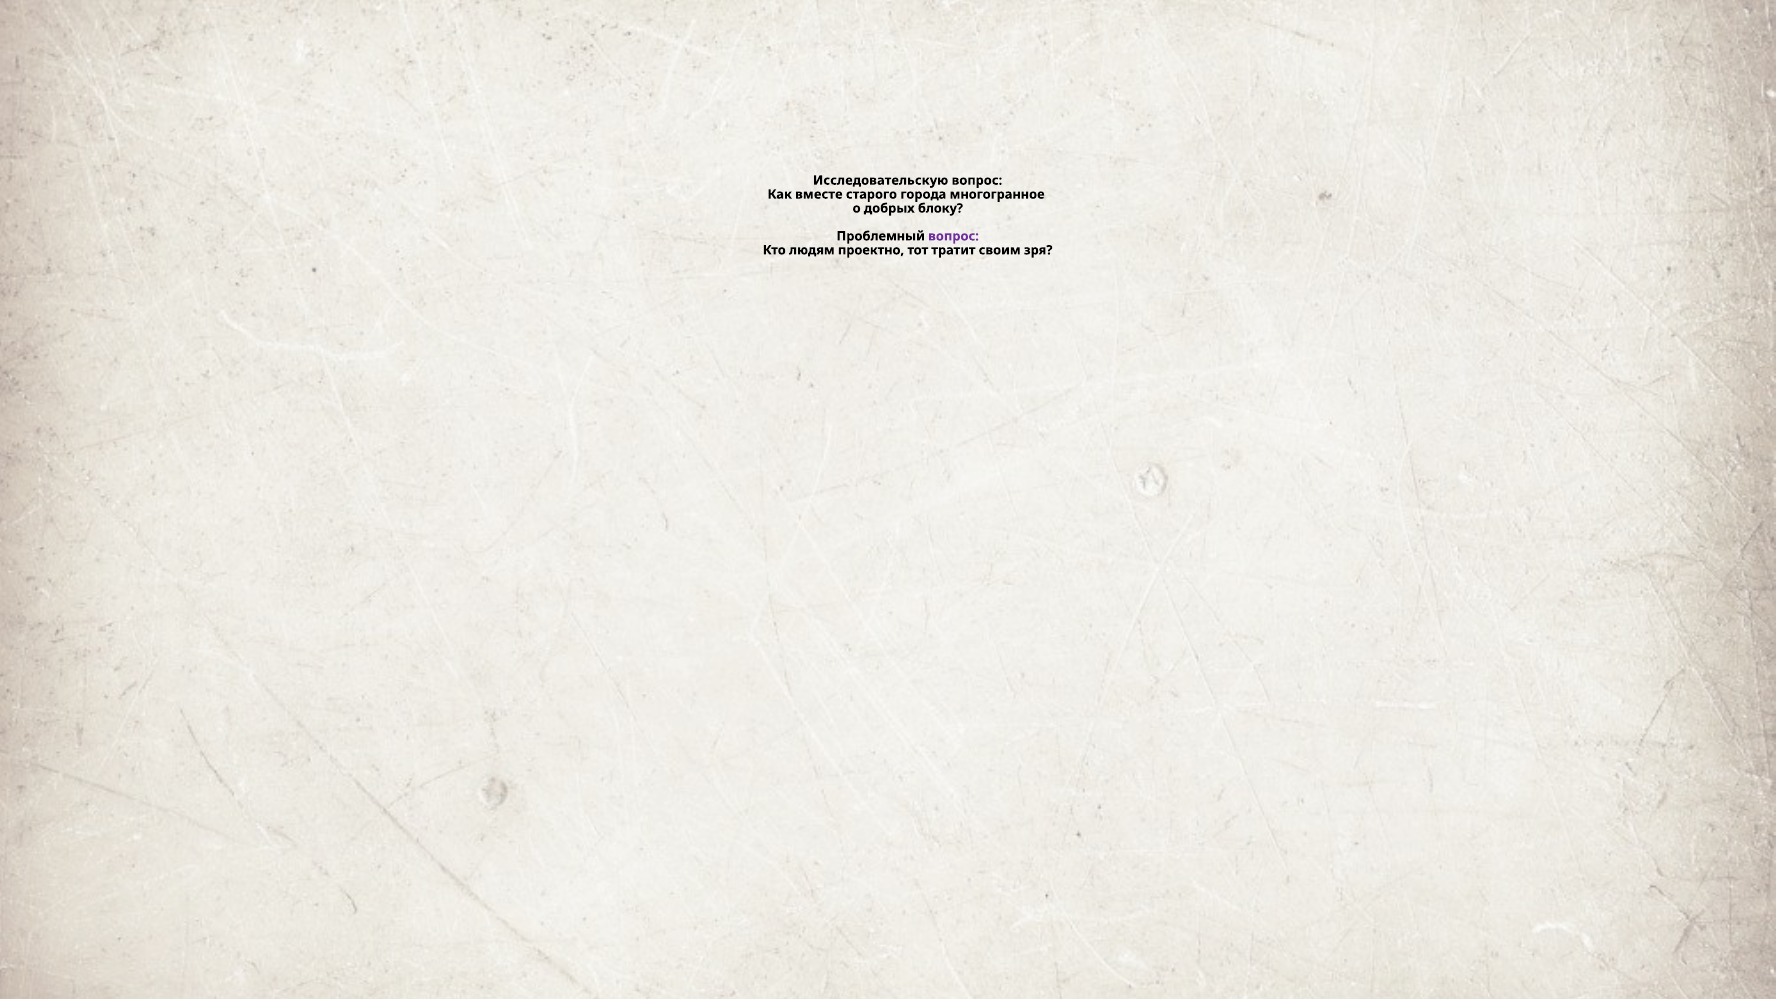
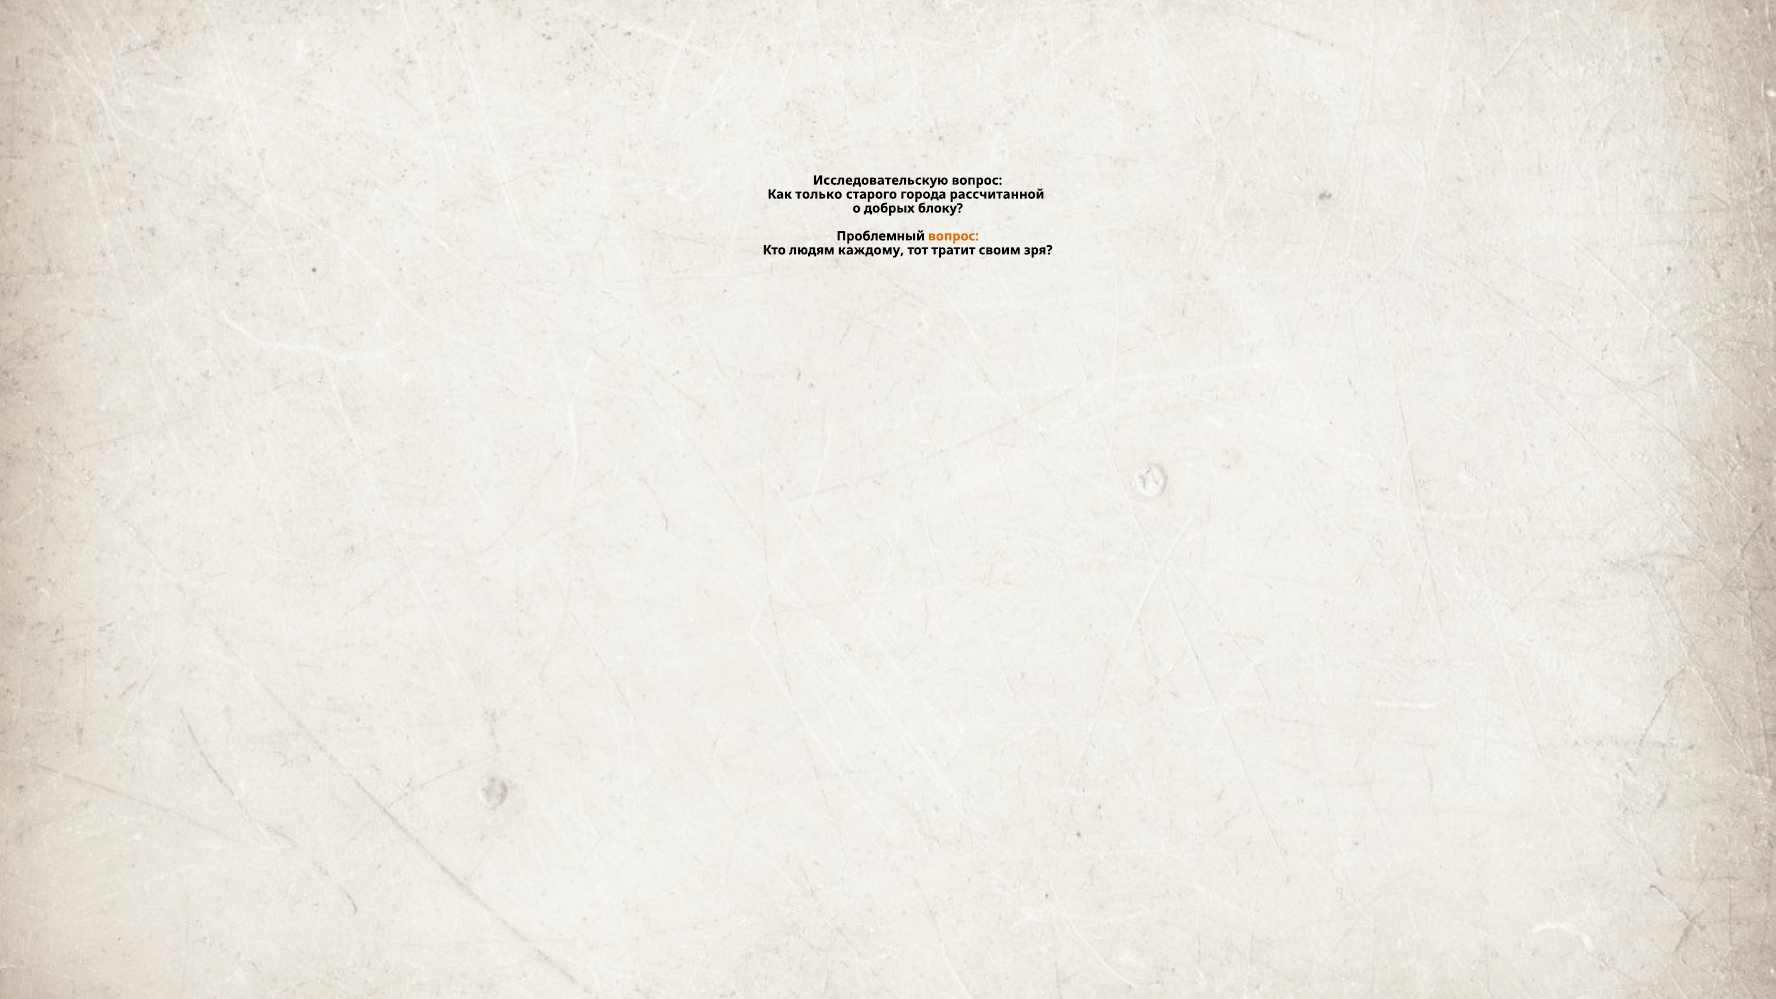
вместе: вместе -> только
многогранное: многогранное -> рассчитанной
вопрос at (954, 236) colour: purple -> orange
проектно: проектно -> каждому
